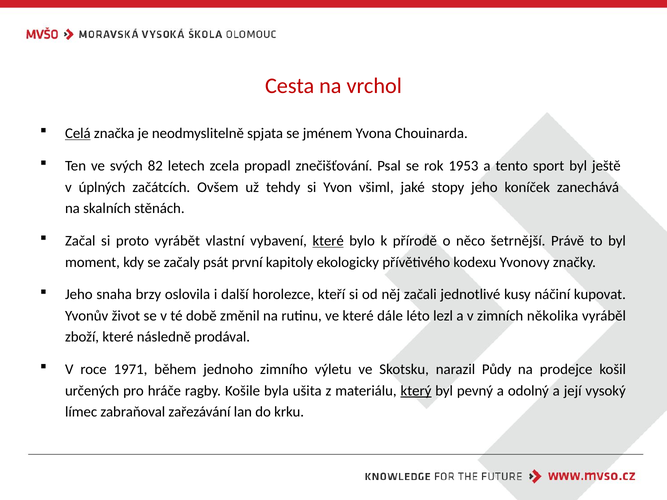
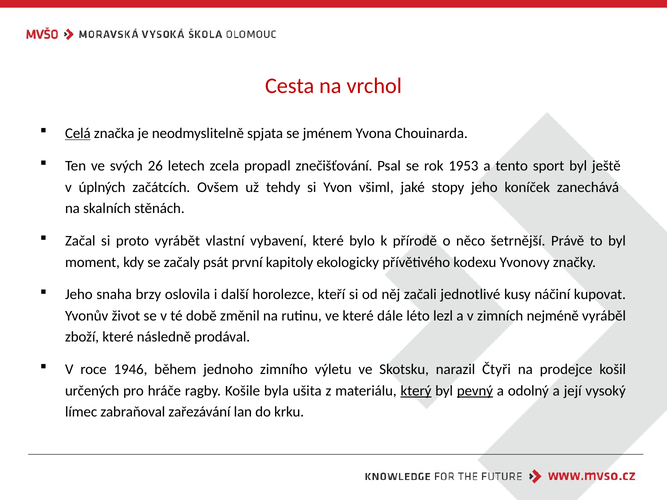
82: 82 -> 26
které at (328, 241) underline: present -> none
několika: několika -> nejméně
1971: 1971 -> 1946
Půdy: Půdy -> Čtyři
pevný underline: none -> present
